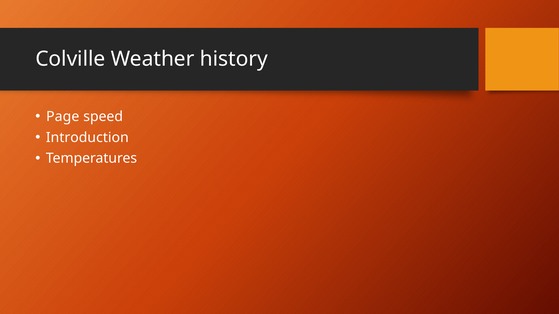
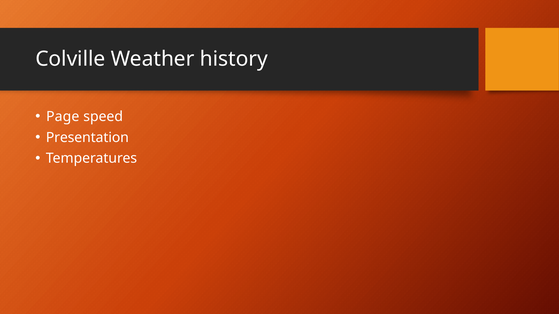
Introduction: Introduction -> Presentation
